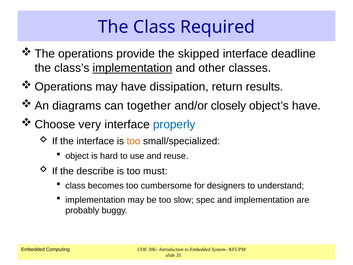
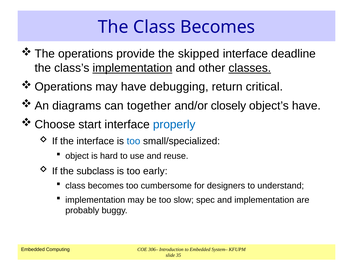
The Class Required: Required -> Becomes
classes underline: none -> present
dissipation: dissipation -> debugging
results: results -> critical
very: very -> start
too at (134, 141) colour: orange -> blue
describe: describe -> subclass
must: must -> early
